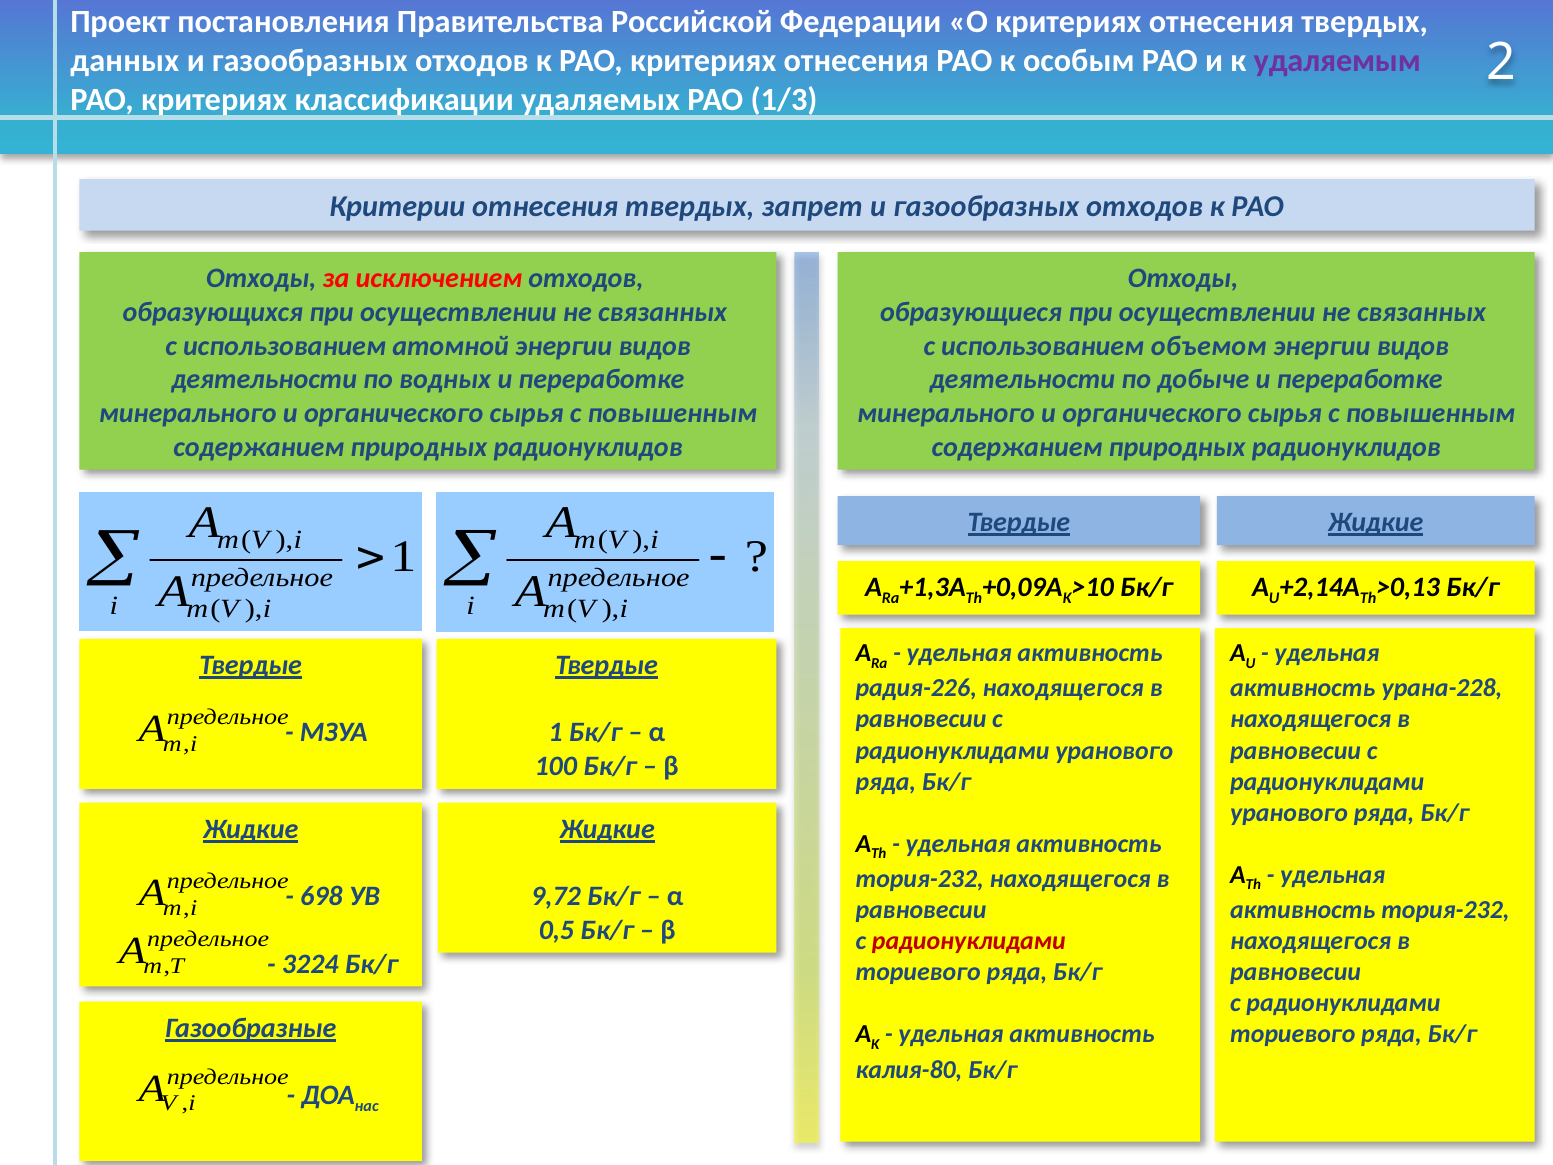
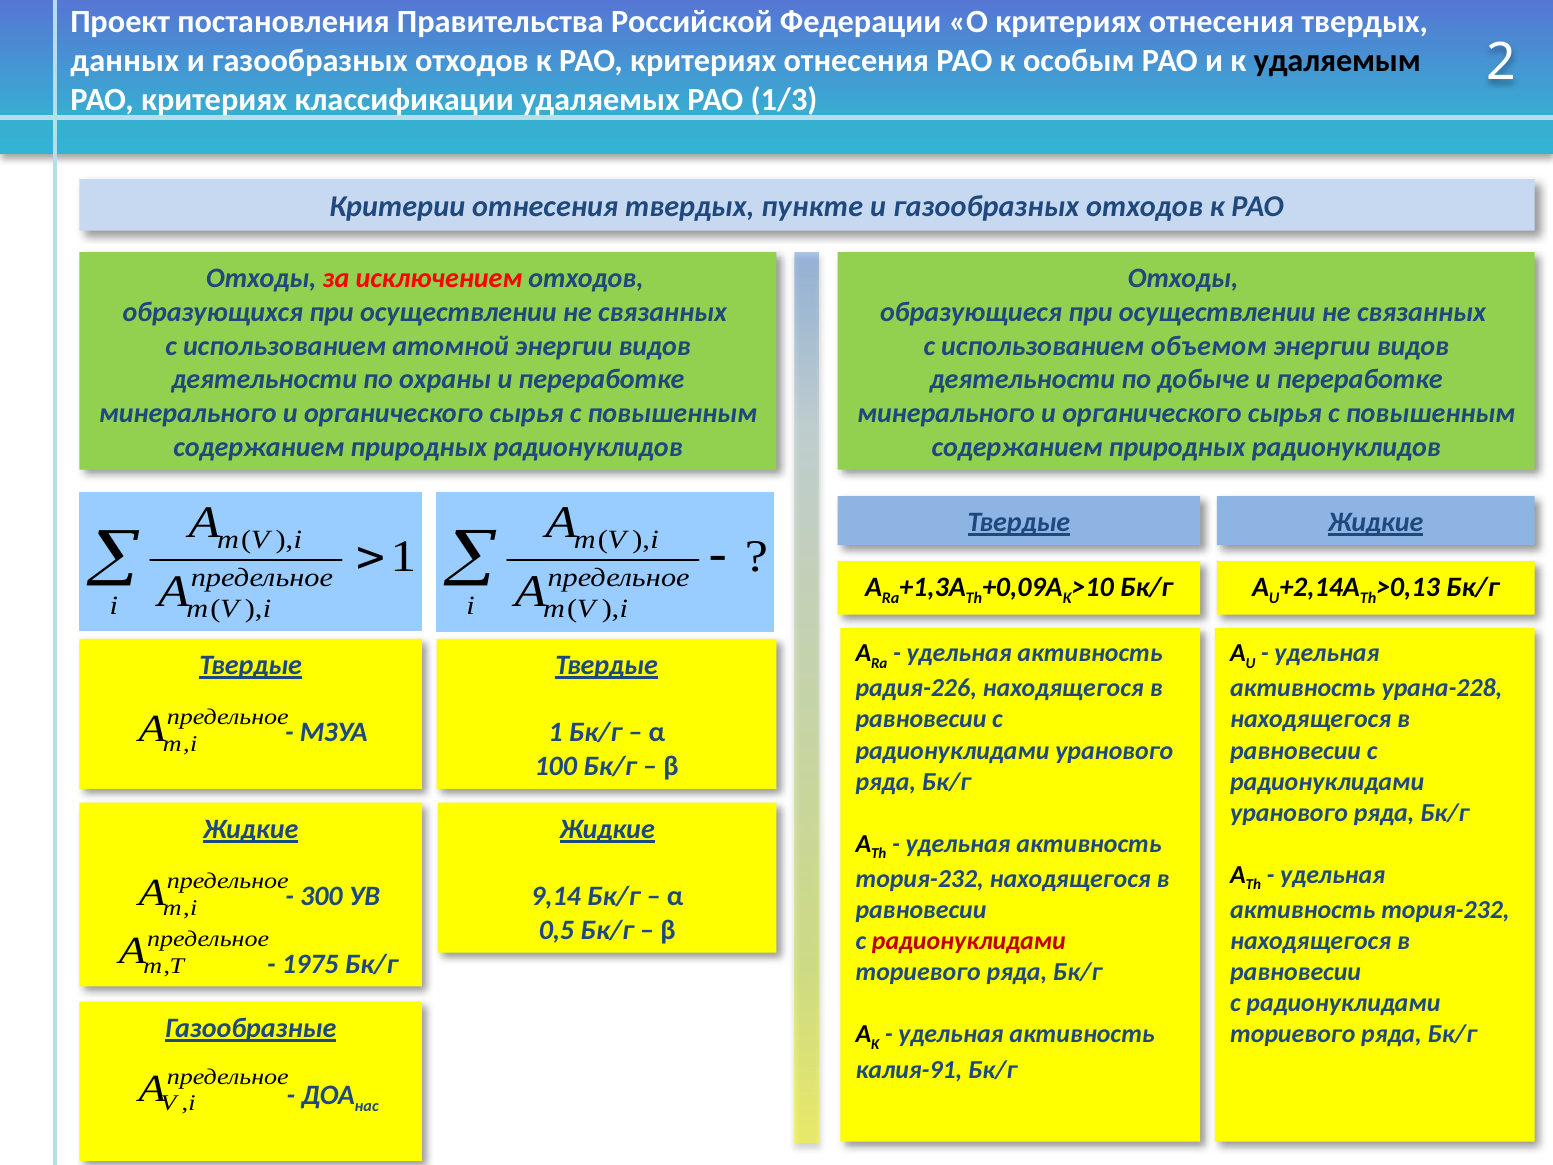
удаляемым colour: purple -> black
запрет: запрет -> пункте
водных: водных -> охраны
698: 698 -> 300
9,72: 9,72 -> 9,14
3224: 3224 -> 1975
калия-80: калия-80 -> калия-91
